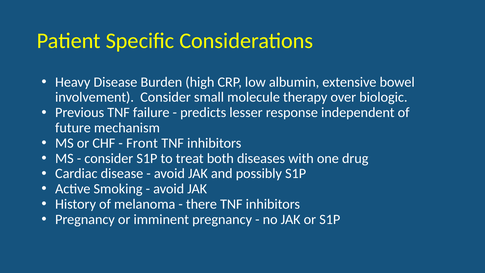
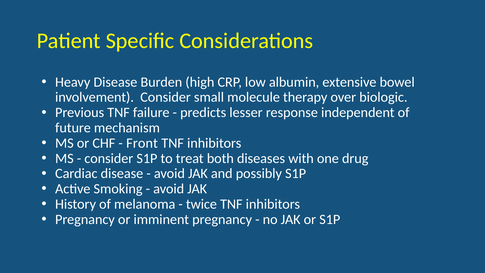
there: there -> twice
